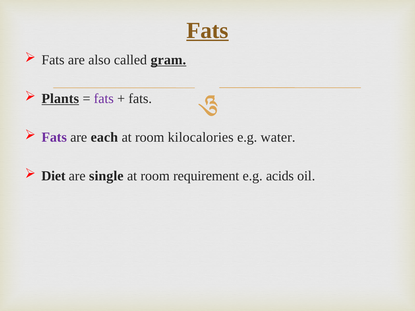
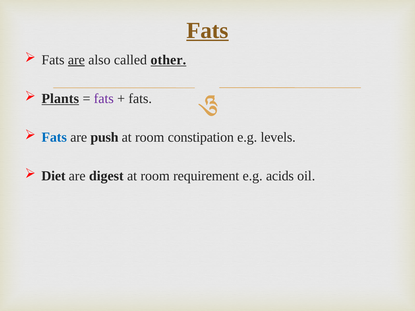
are at (76, 60) underline: none -> present
gram: gram -> other
Fats at (54, 137) colour: purple -> blue
each: each -> push
kilocalories: kilocalories -> constipation
water: water -> levels
single: single -> digest
